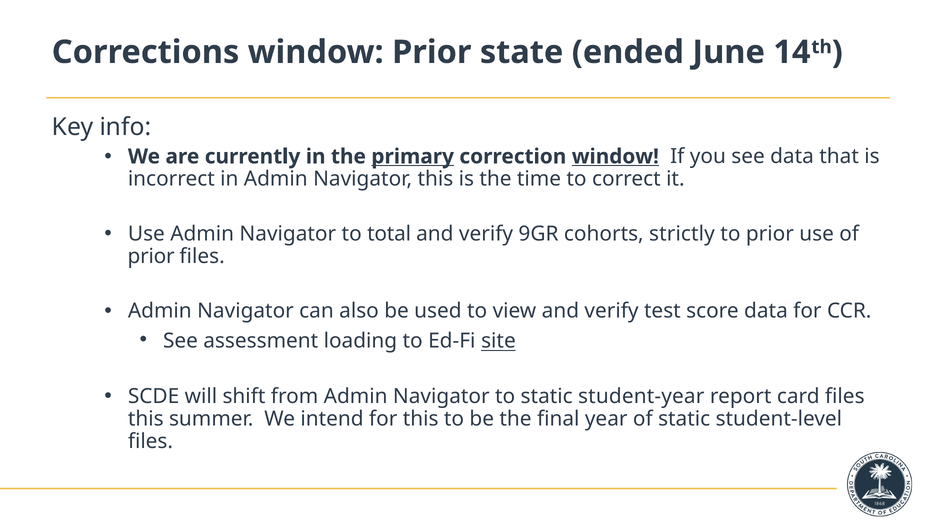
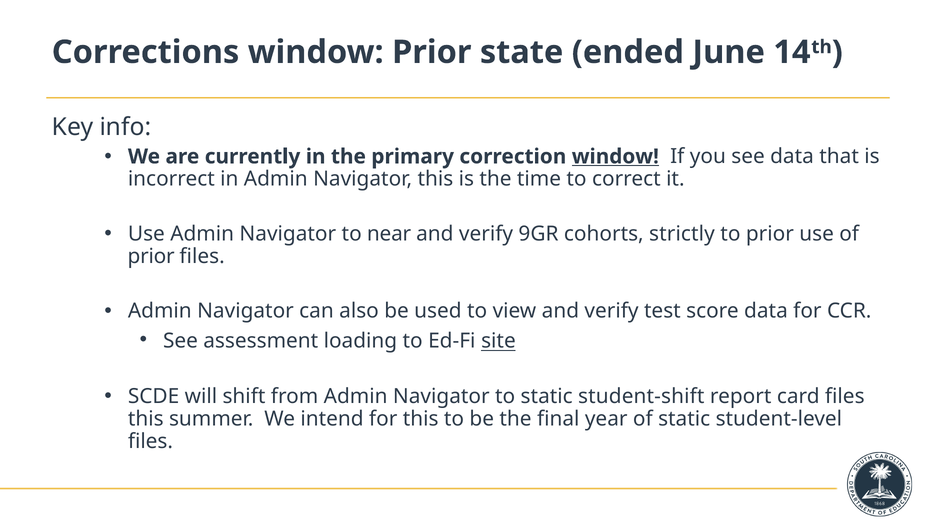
primary underline: present -> none
total: total -> near
student-year: student-year -> student-shift
